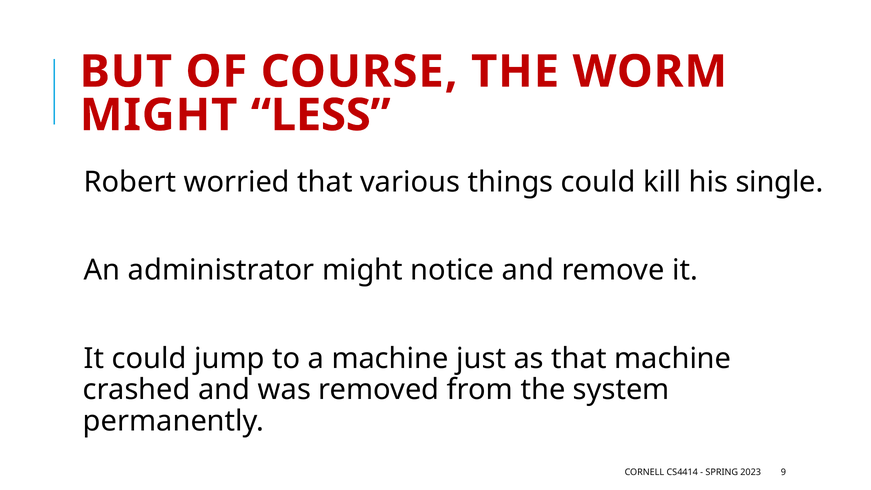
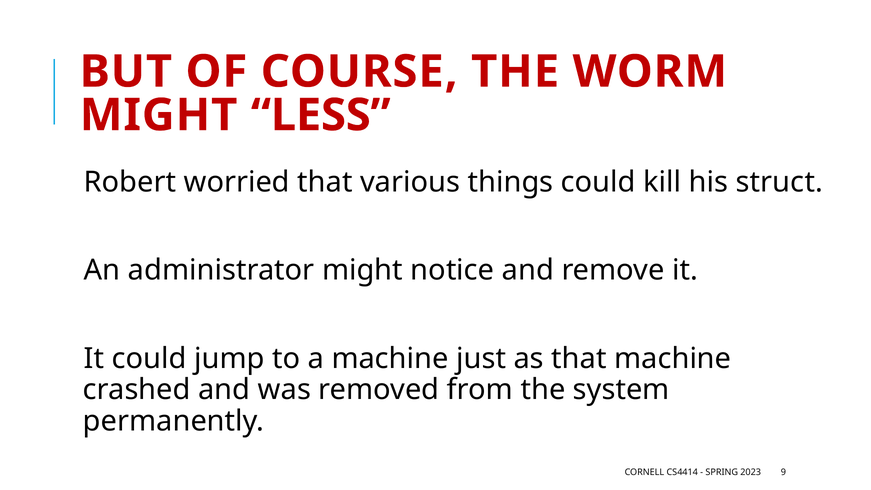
single: single -> struct
